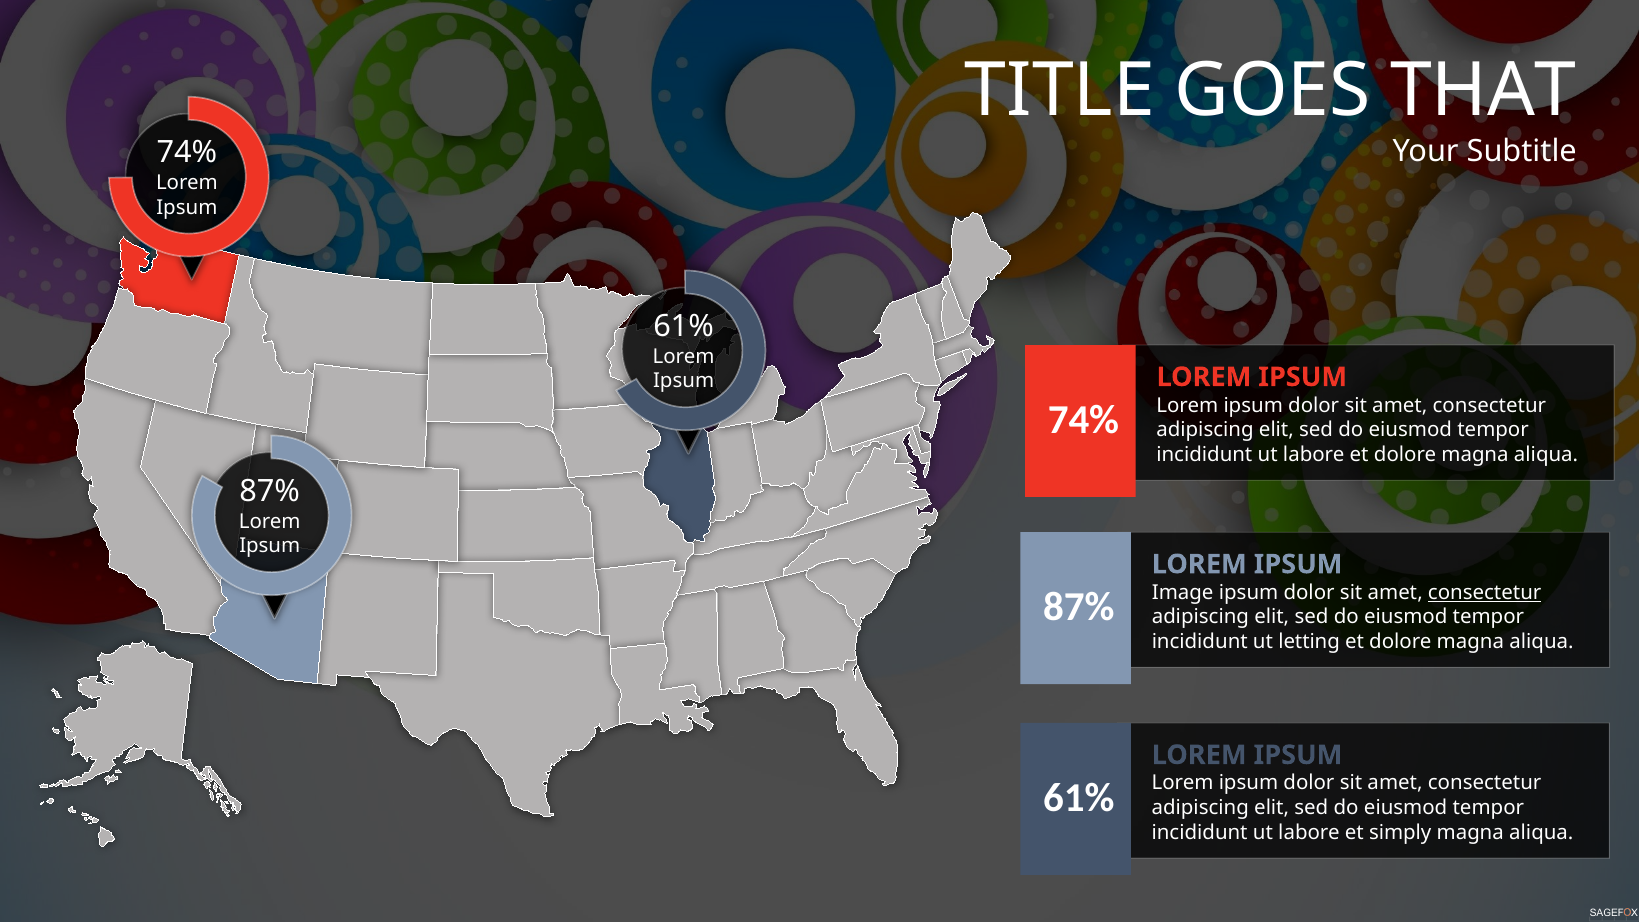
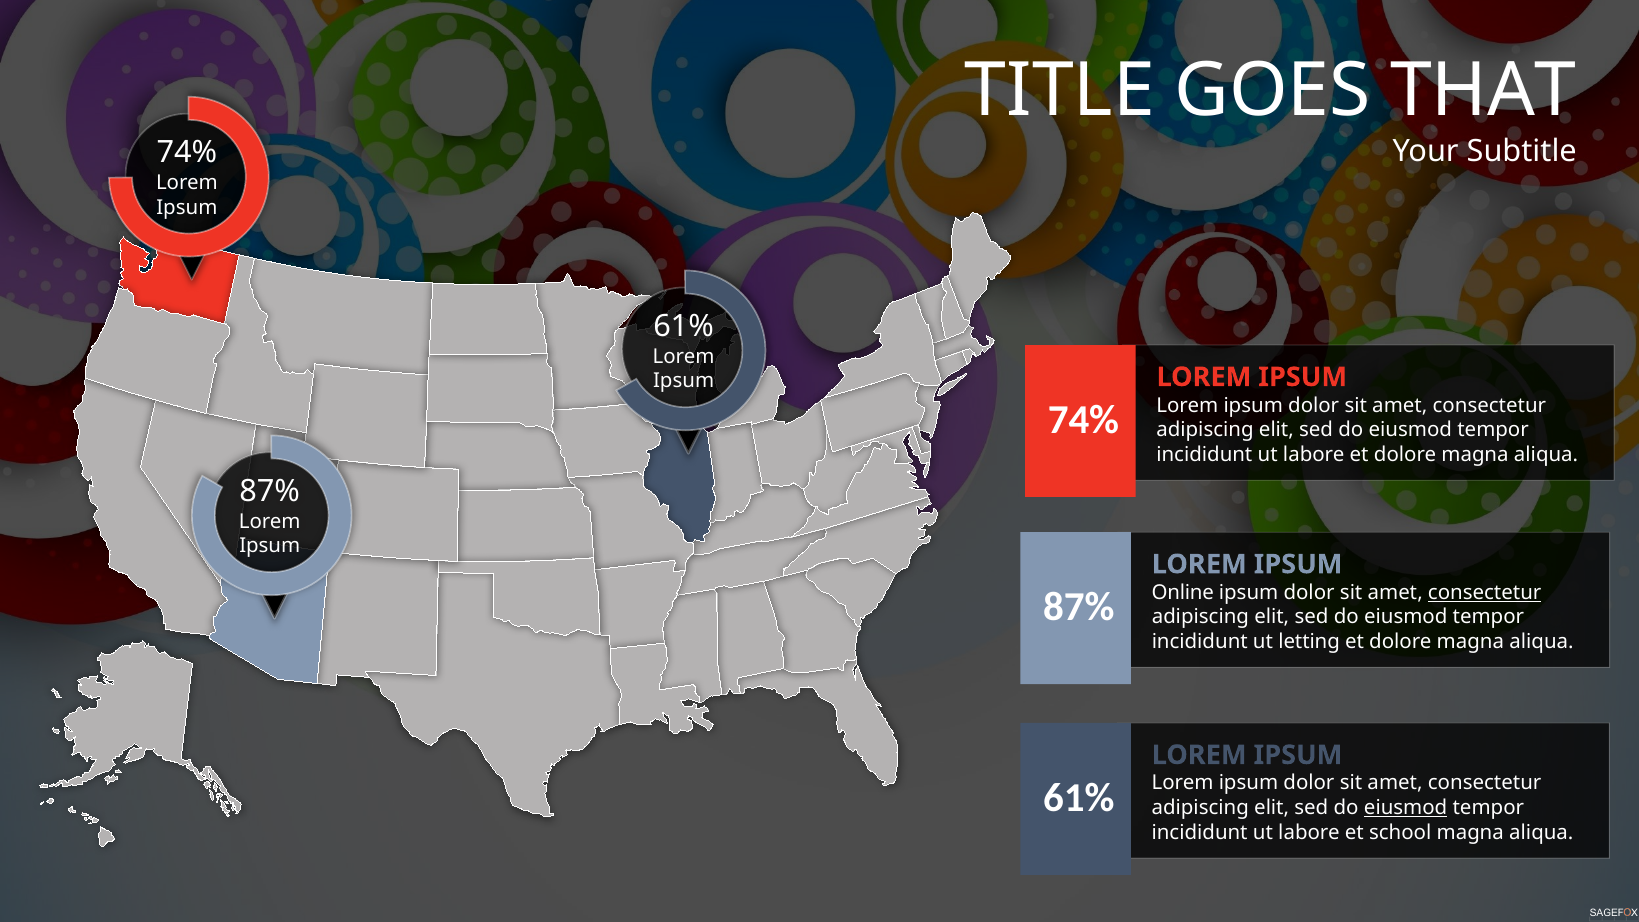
Image: Image -> Online
eiusmod at (1406, 808) underline: none -> present
simply: simply -> school
